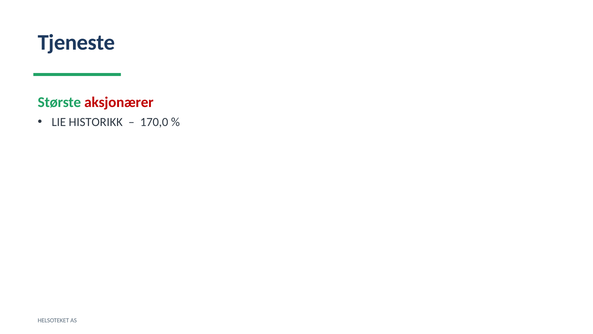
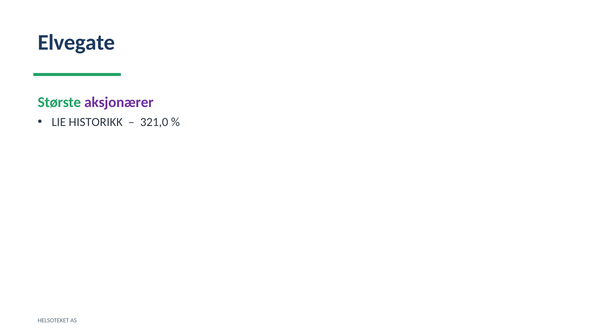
Tjeneste: Tjeneste -> Elvegate
aksjonærer colour: red -> purple
170,0: 170,0 -> 321,0
